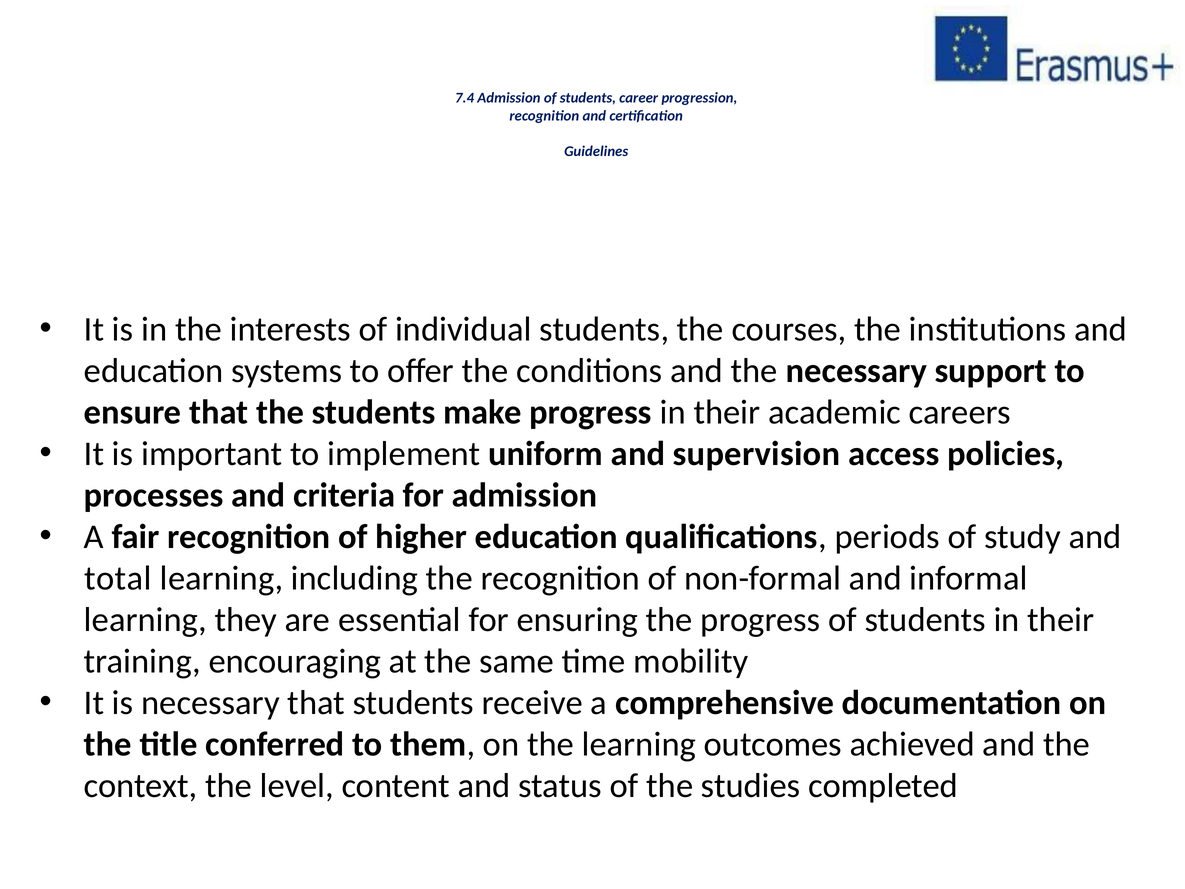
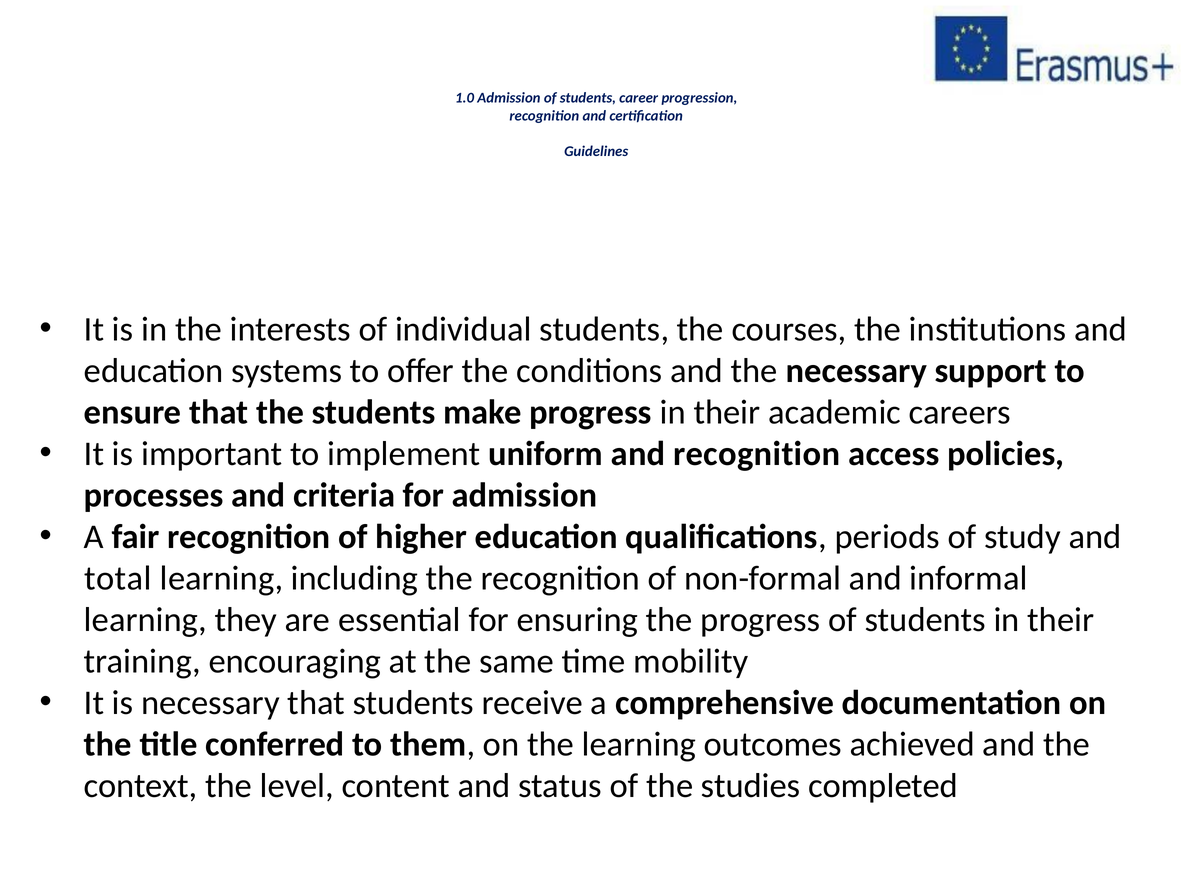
7.4: 7.4 -> 1.0
and supervision: supervision -> recognition
